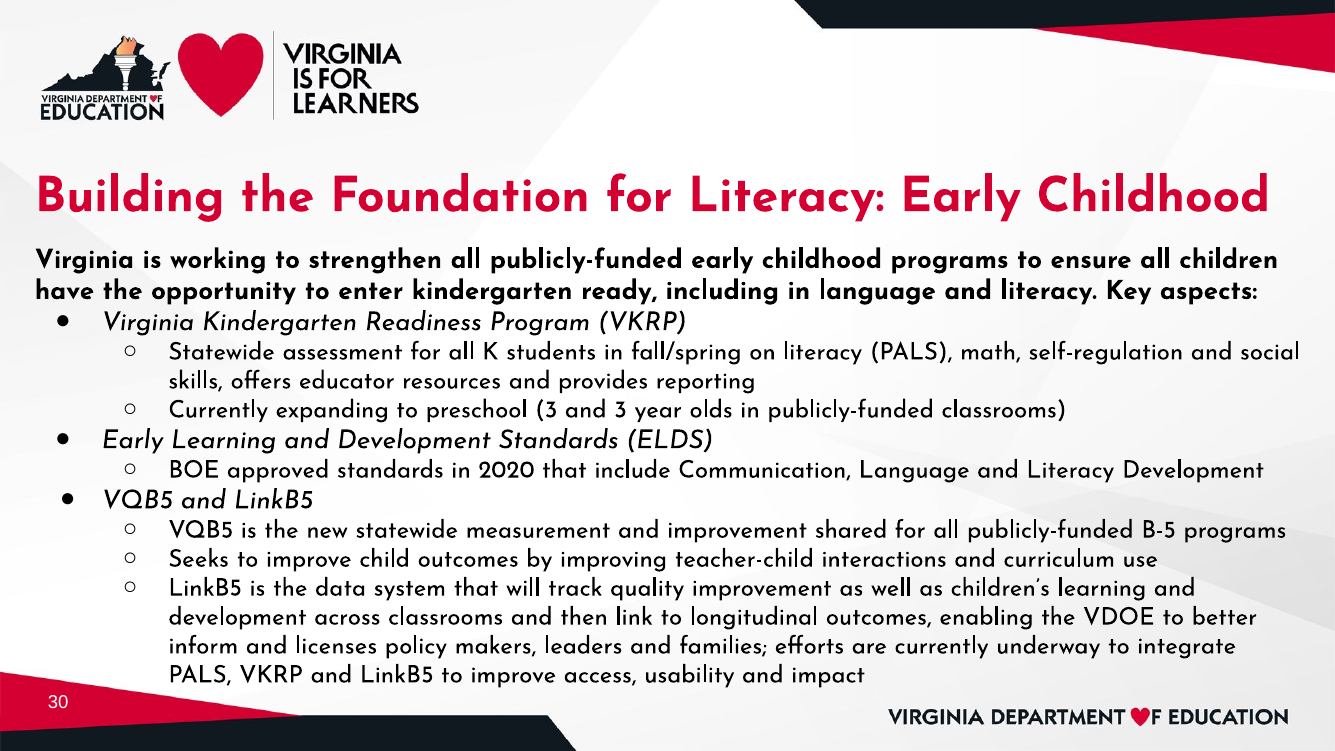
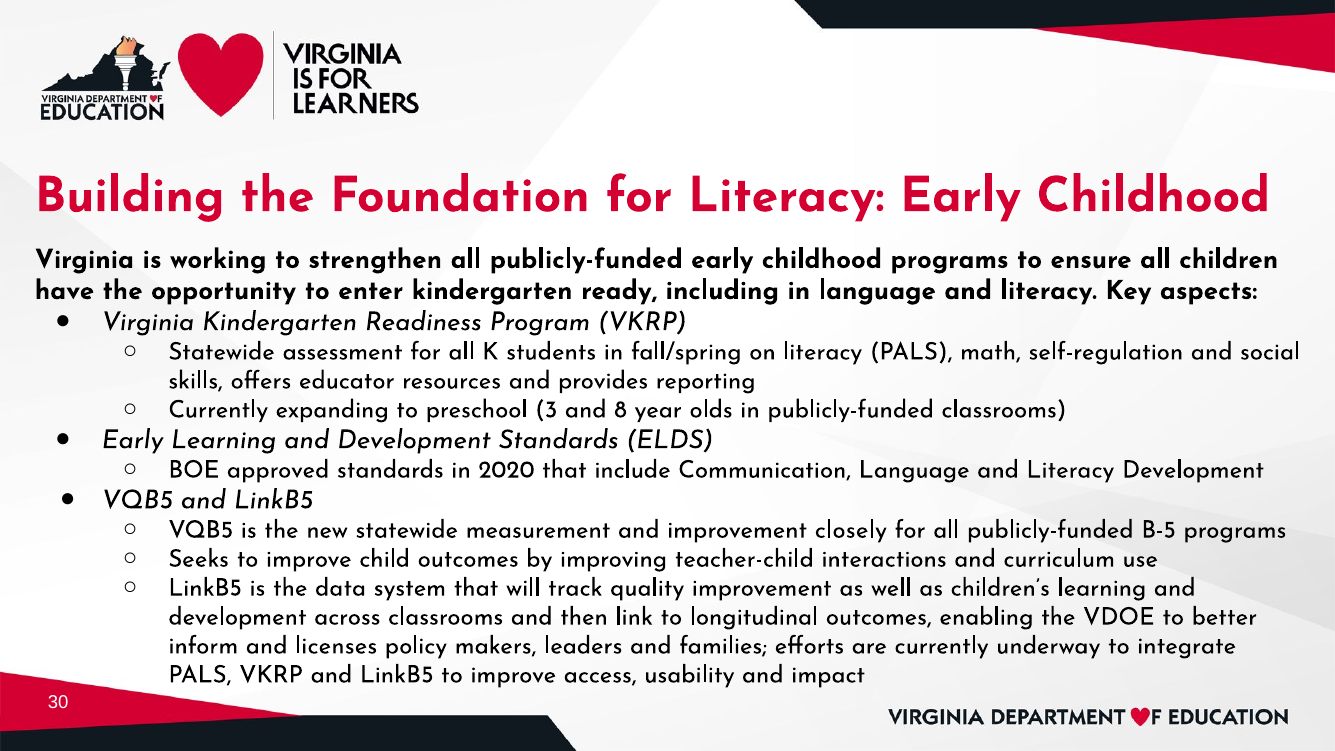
and 3: 3 -> 8
shared: shared -> closely
